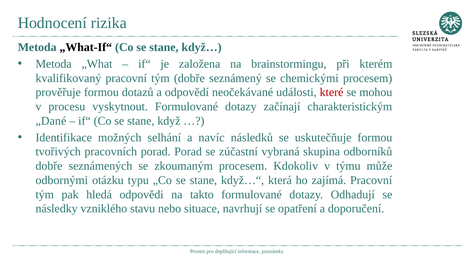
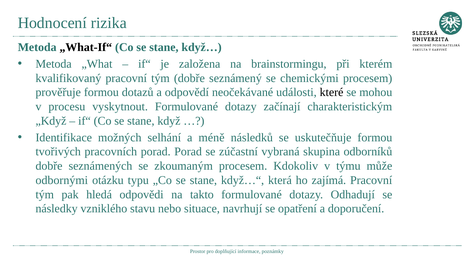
které colour: red -> black
„Dané: „Dané -> „Když
navíc: navíc -> méně
